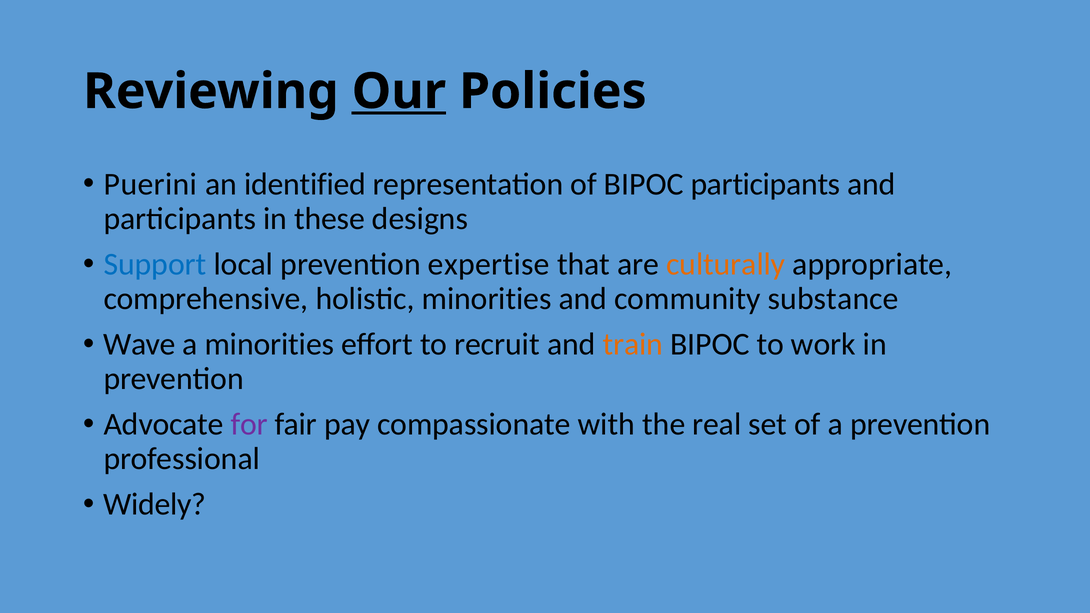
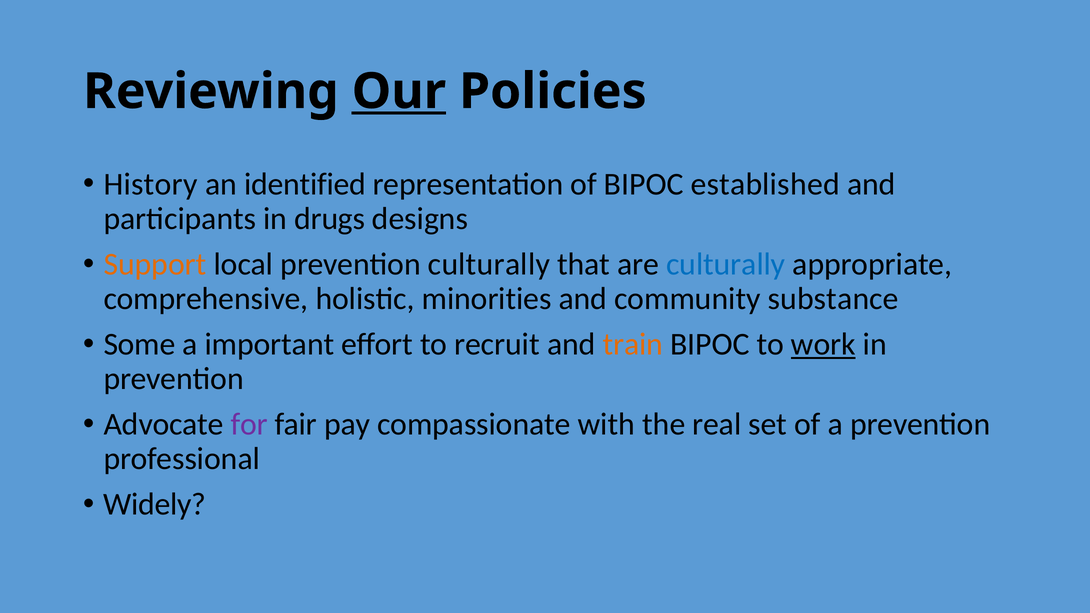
Puerini: Puerini -> History
BIPOC participants: participants -> established
these: these -> drugs
Support colour: blue -> orange
prevention expertise: expertise -> culturally
culturally at (726, 264) colour: orange -> blue
Wave: Wave -> Some
a minorities: minorities -> important
work underline: none -> present
